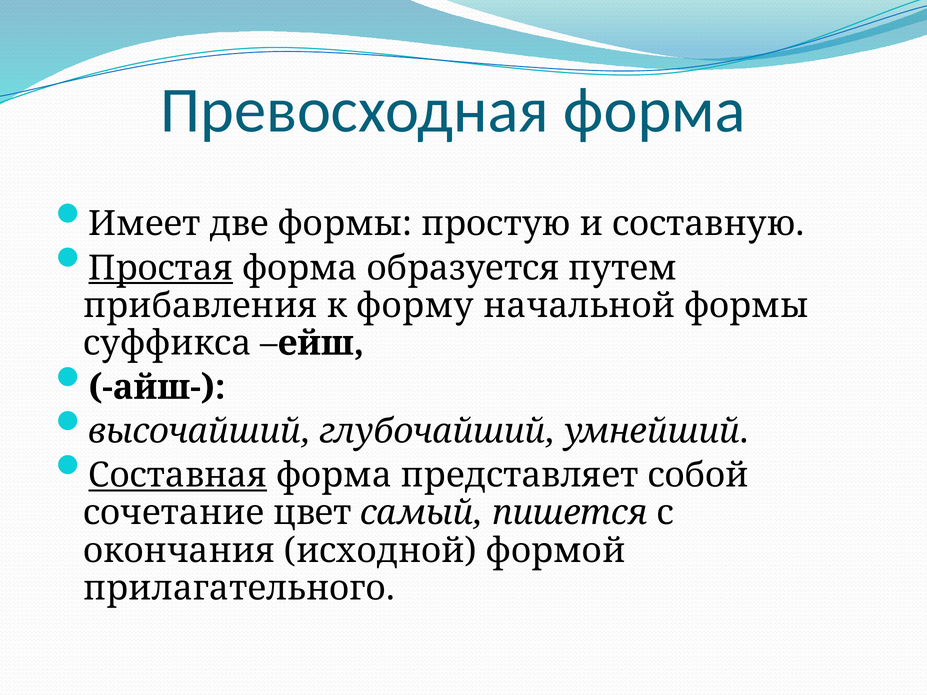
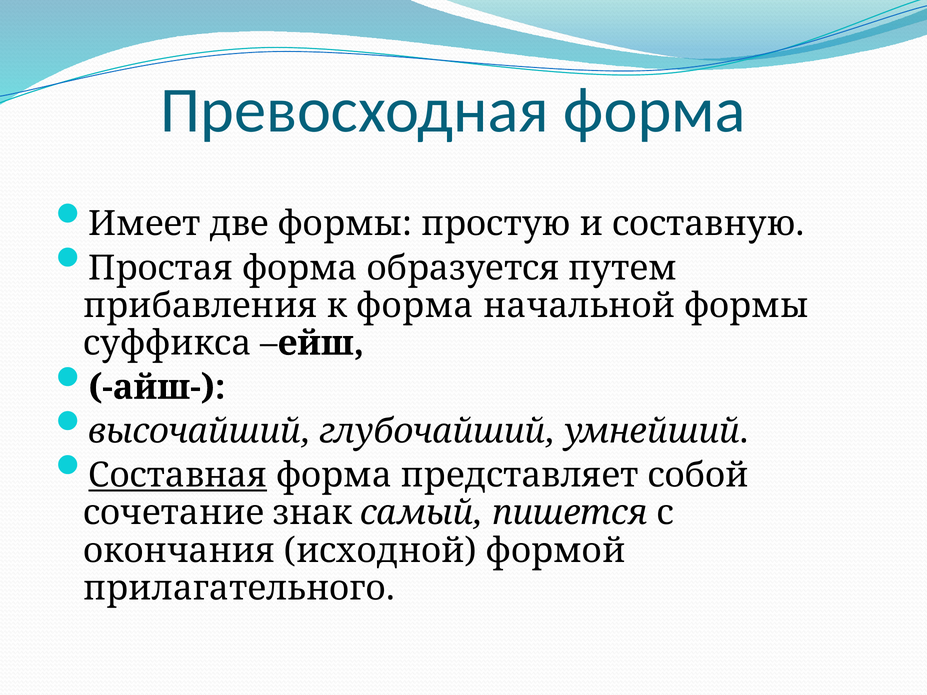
Простая underline: present -> none
к форму: форму -> форма
цвет: цвет -> знак
